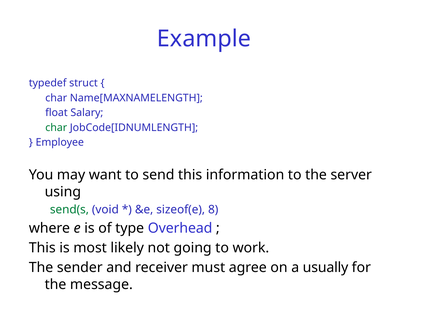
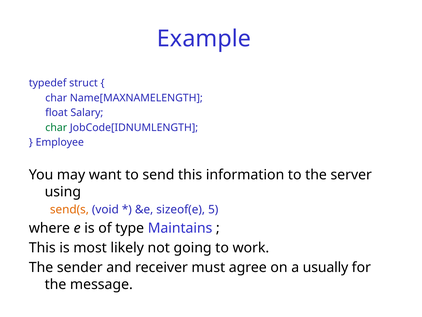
send(s colour: green -> orange
8: 8 -> 5
Overhead: Overhead -> Maintains
